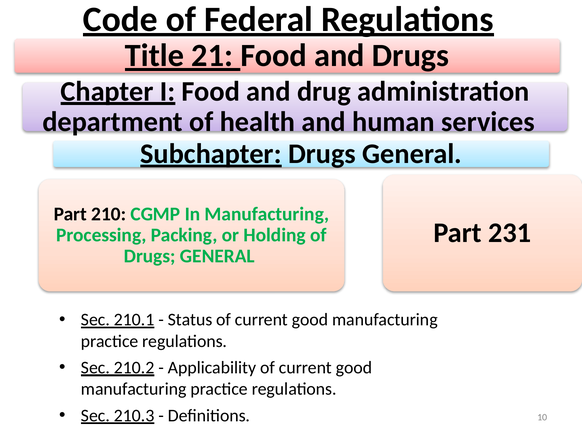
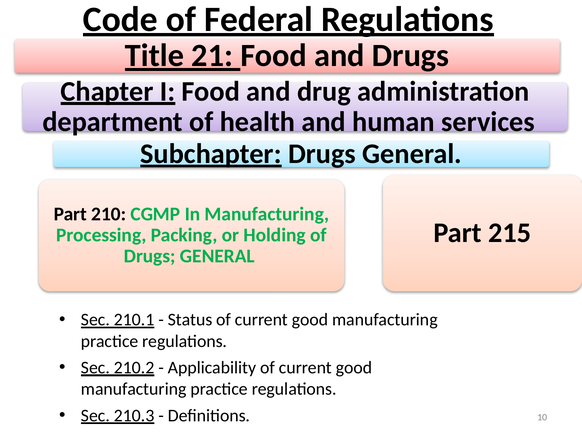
231: 231 -> 215
